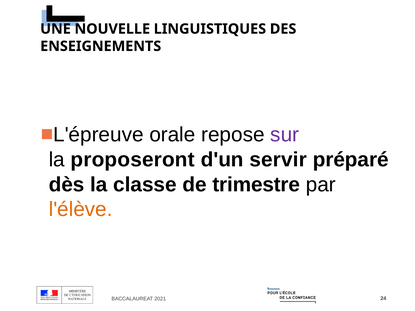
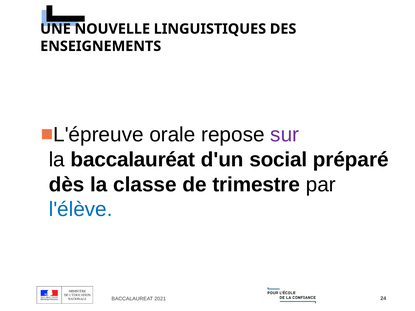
proposeront: proposeront -> baccalauréat
servir: servir -> social
l'élève colour: orange -> blue
